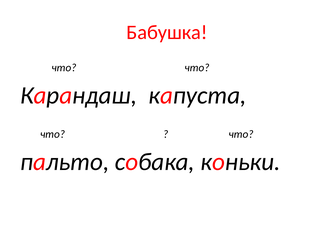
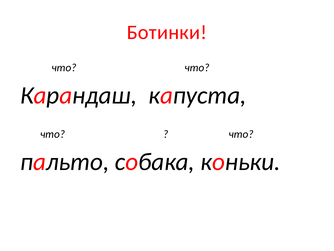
Бабушка: Бабушка -> Ботинки
